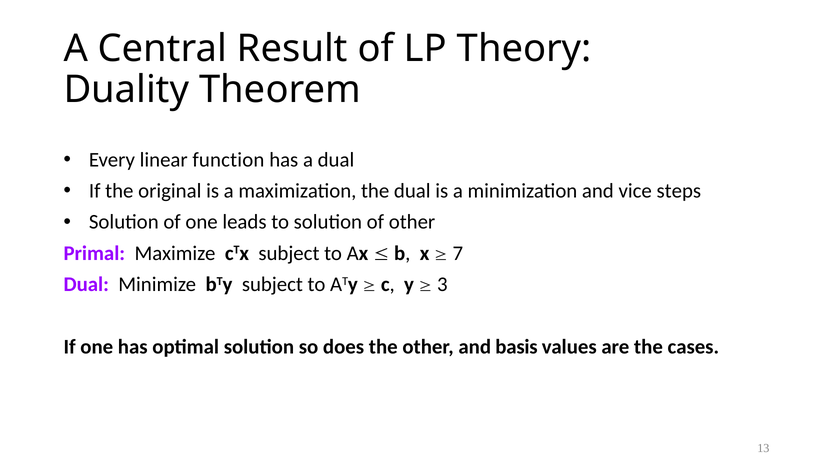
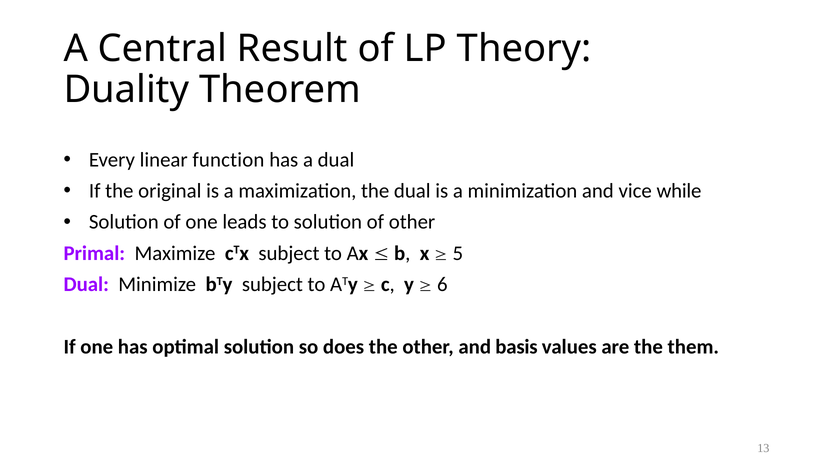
steps: steps -> while
7: 7 -> 5
3: 3 -> 6
cases: cases -> them
